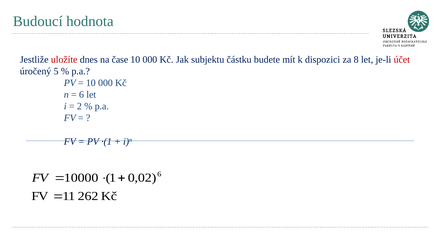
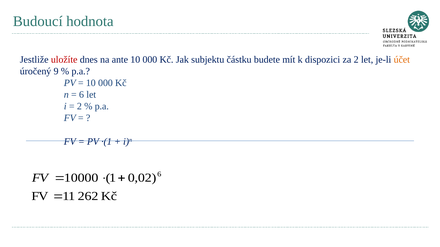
čase: čase -> ante
za 8: 8 -> 2
účet colour: red -> orange
5: 5 -> 9
